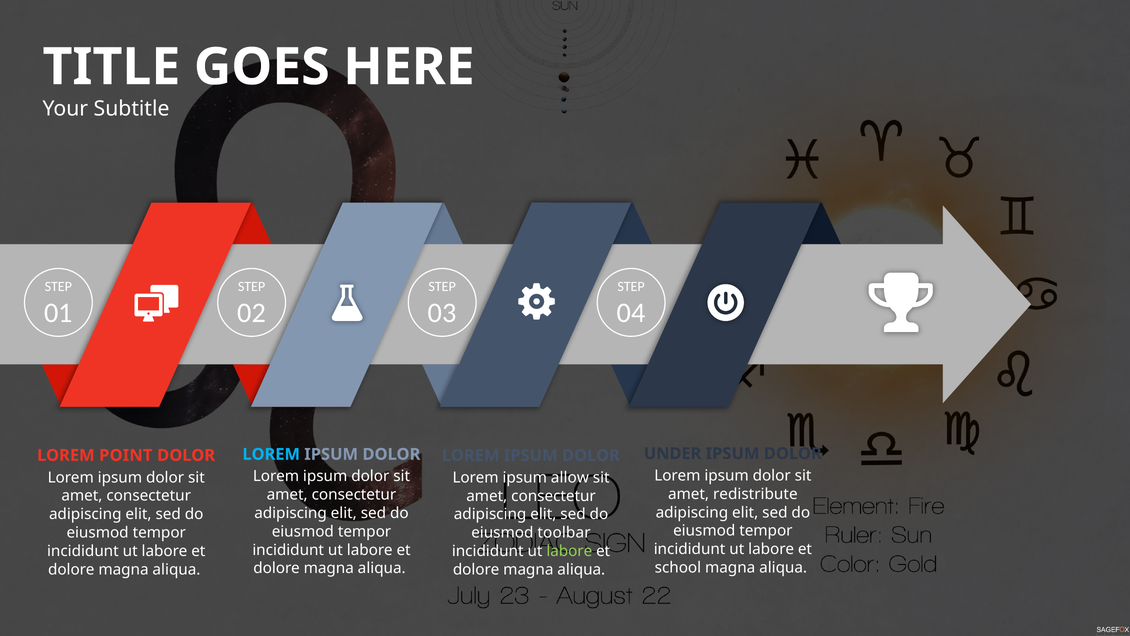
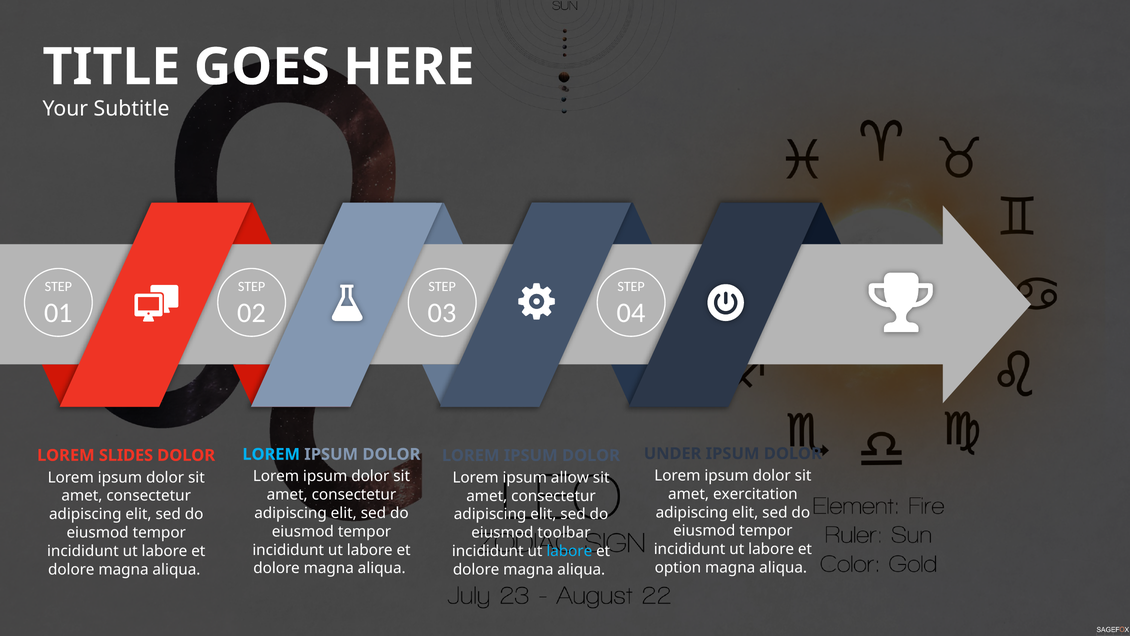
POINT: POINT -> SLIDES
redistribute: redistribute -> exercitation
labore at (569, 551) colour: light green -> light blue
school: school -> option
